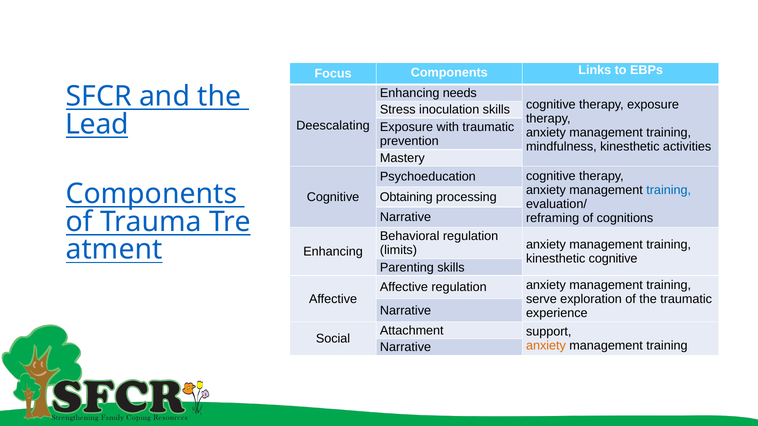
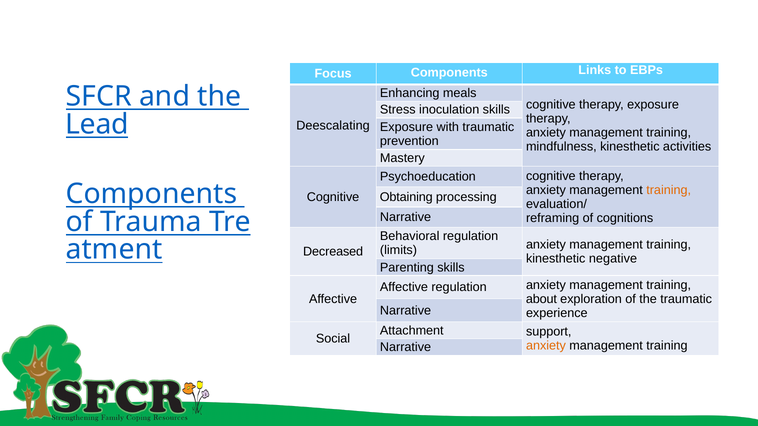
needs: needs -> meals
training at (669, 190) colour: blue -> orange
Enhancing at (333, 252): Enhancing -> Decreased
kinesthetic cognitive: cognitive -> negative
serve: serve -> about
